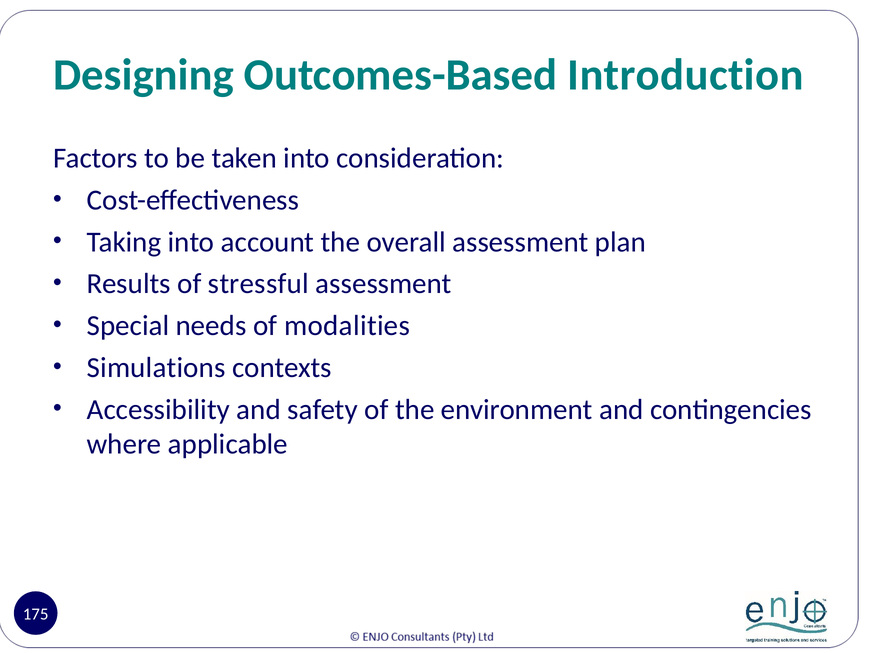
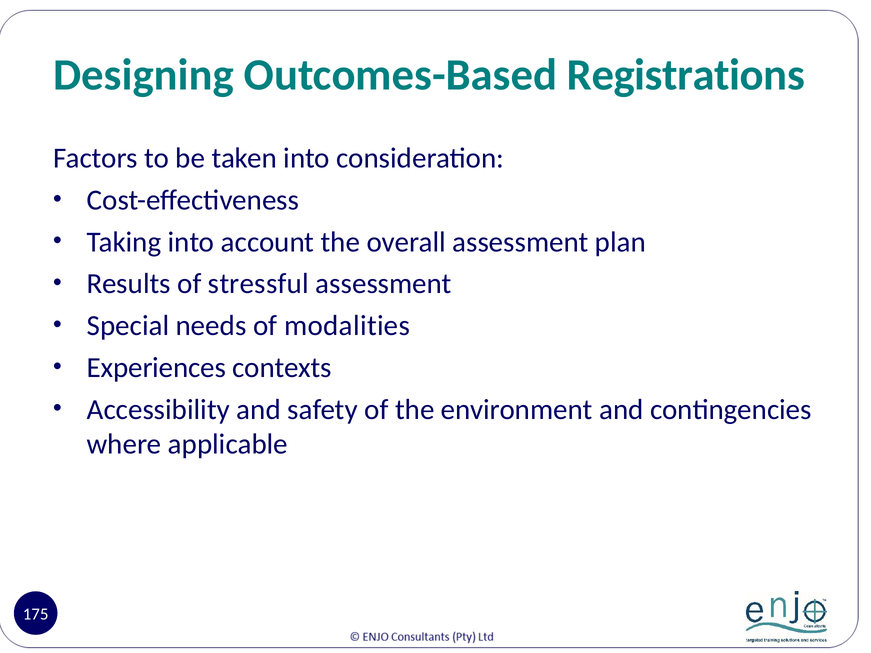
Introduction: Introduction -> Registrations
Simulations: Simulations -> Experiences
